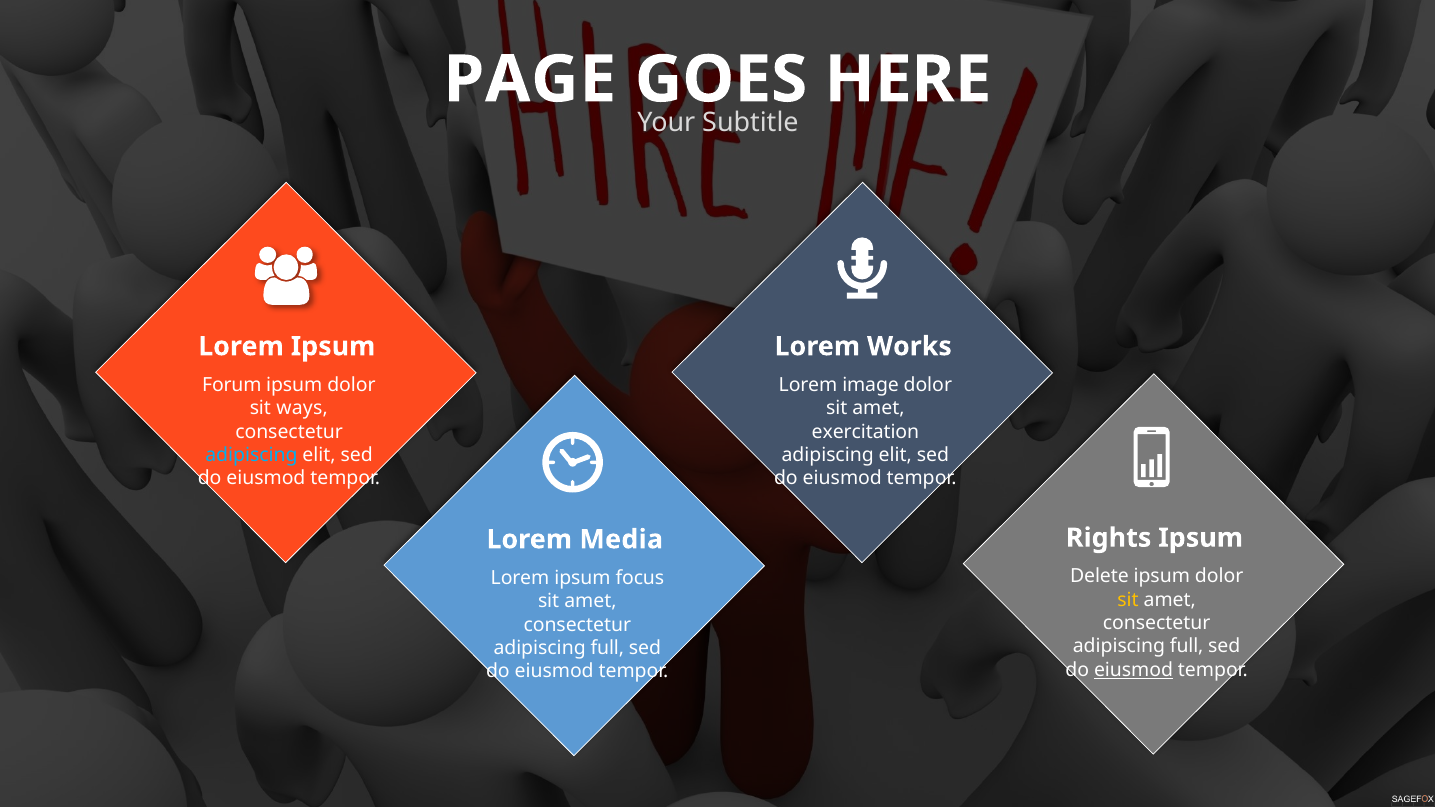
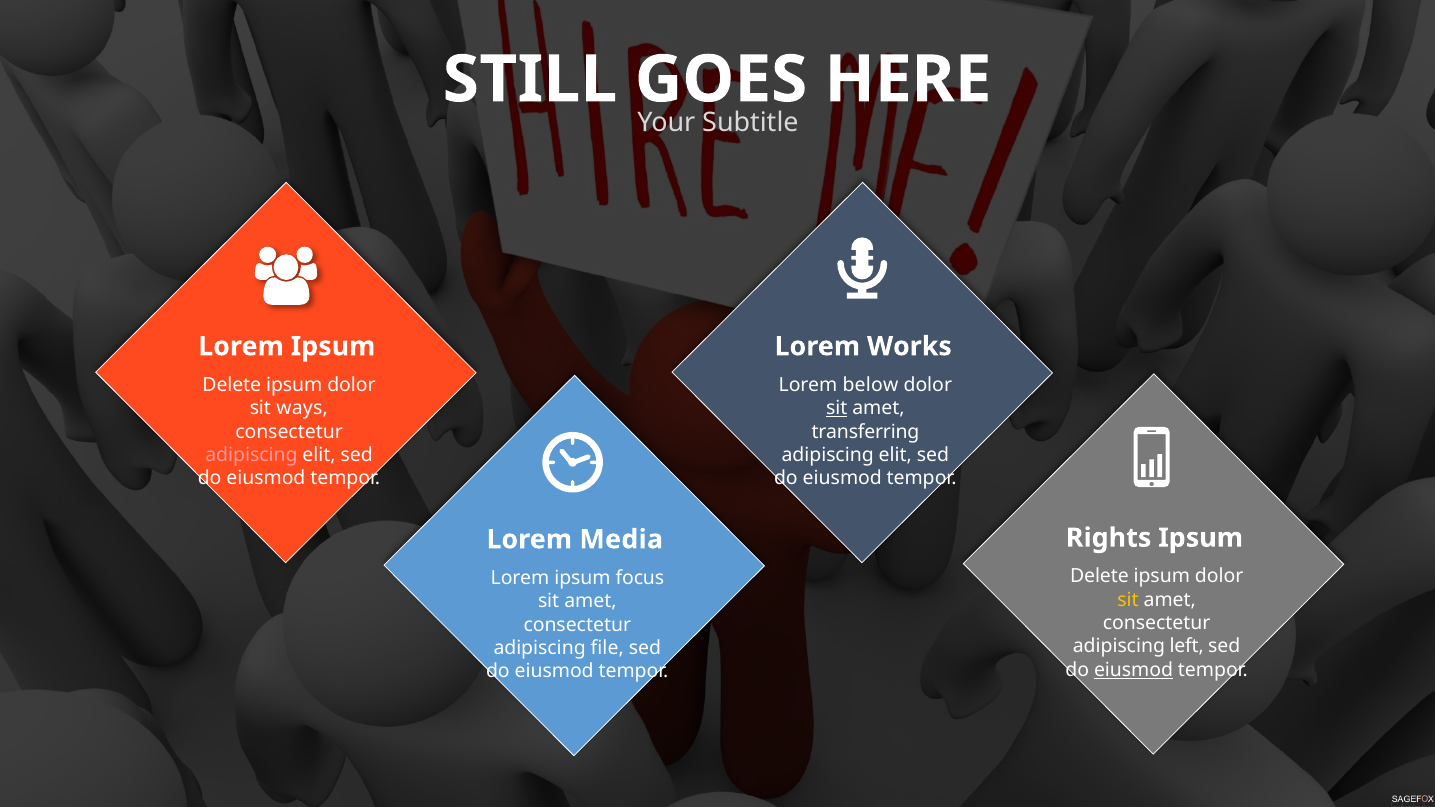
PAGE: PAGE -> STILL
Forum at (232, 385): Forum -> Delete
image: image -> below
sit at (837, 408) underline: none -> present
exercitation: exercitation -> transferring
adipiscing at (251, 455) colour: light blue -> pink
full at (1187, 647): full -> left
full at (607, 648): full -> file
